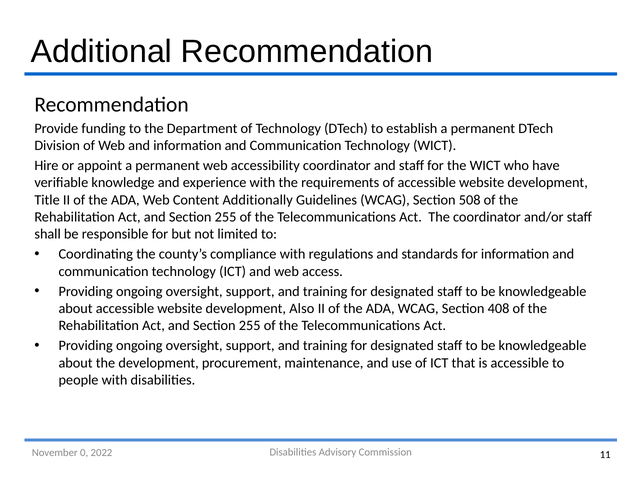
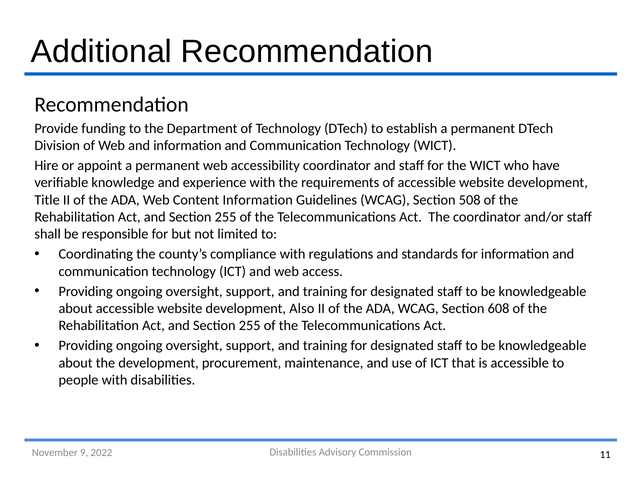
Content Additionally: Additionally -> Information
408: 408 -> 608
0: 0 -> 9
